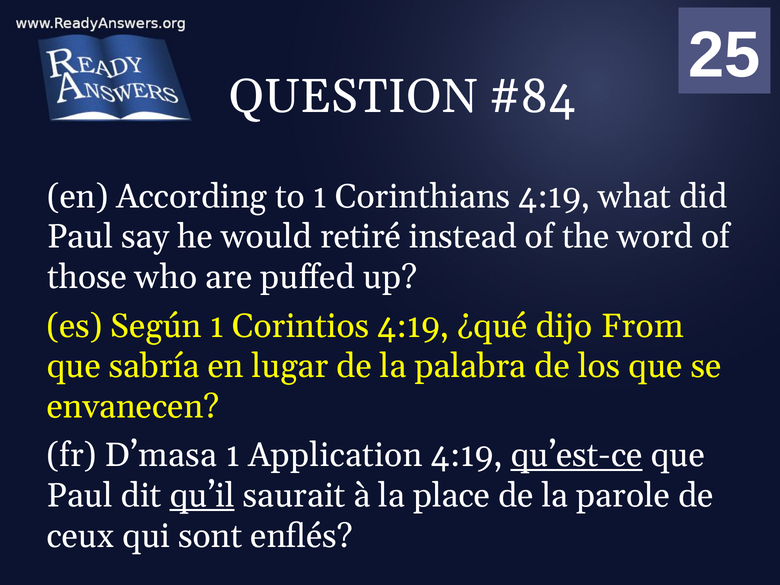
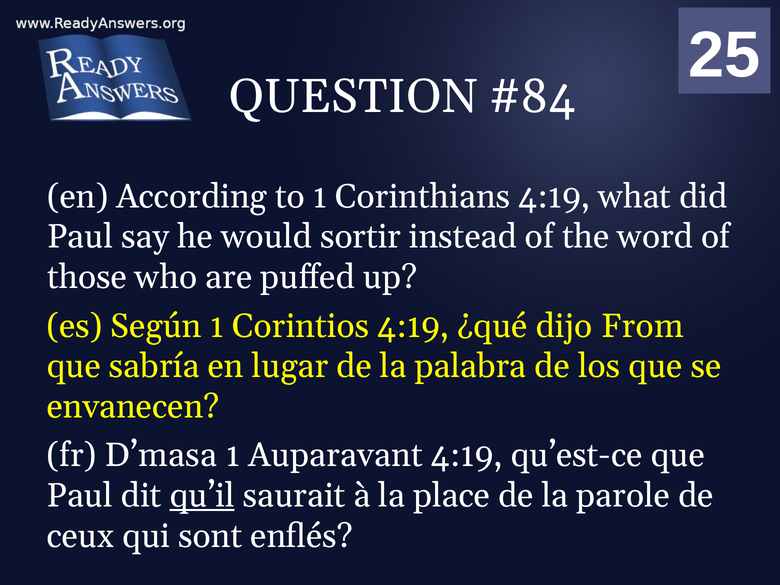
retiré: retiré -> sortir
Application: Application -> Auparavant
qu’est-ce underline: present -> none
